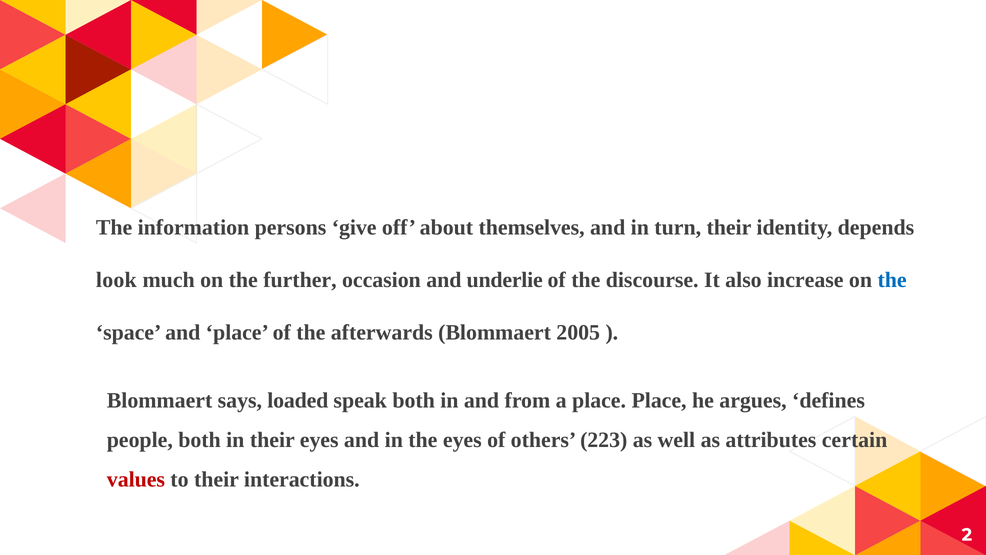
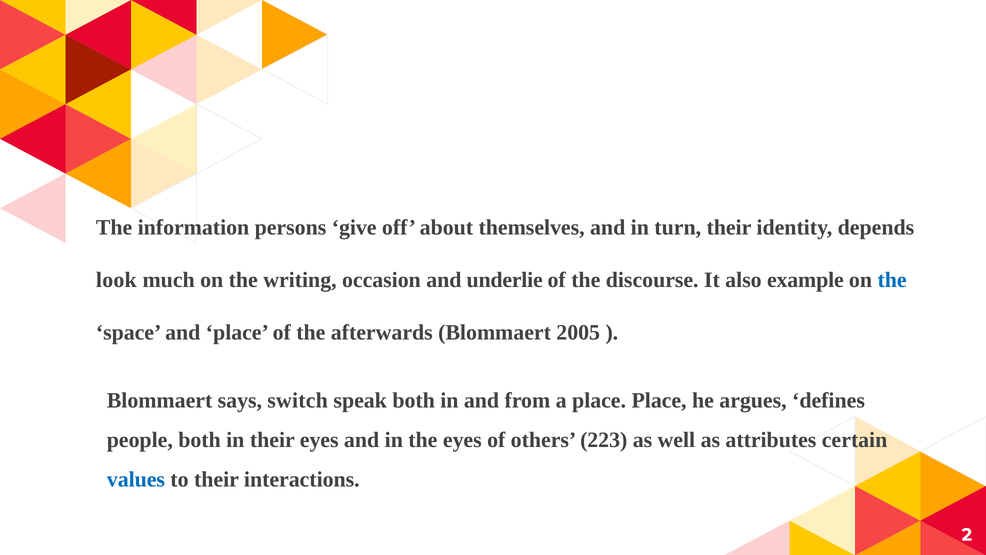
further: further -> writing
increase: increase -> example
loaded: loaded -> switch
values colour: red -> blue
